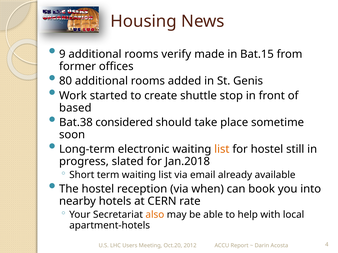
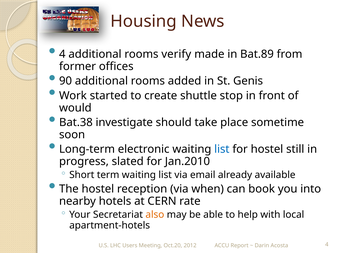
9 at (62, 54): 9 -> 4
Bat.15: Bat.15 -> Bat.89
80: 80 -> 90
based: based -> would
considered: considered -> investigate
list at (222, 150) colour: orange -> blue
Jan.2018: Jan.2018 -> Jan.2010
